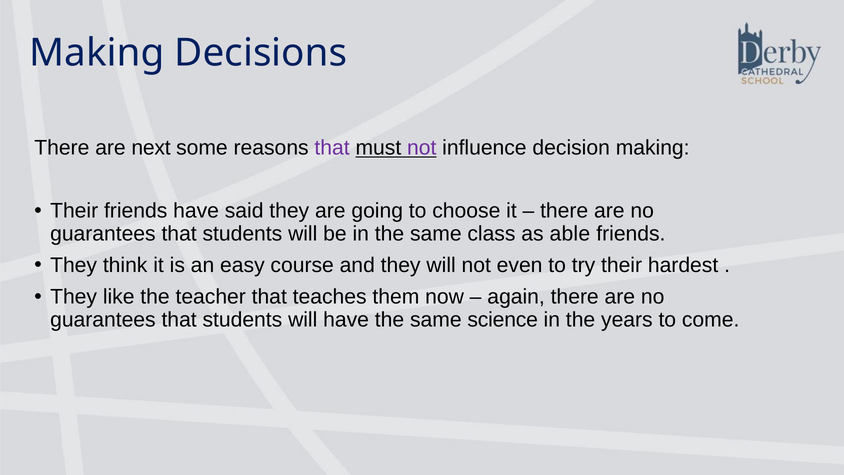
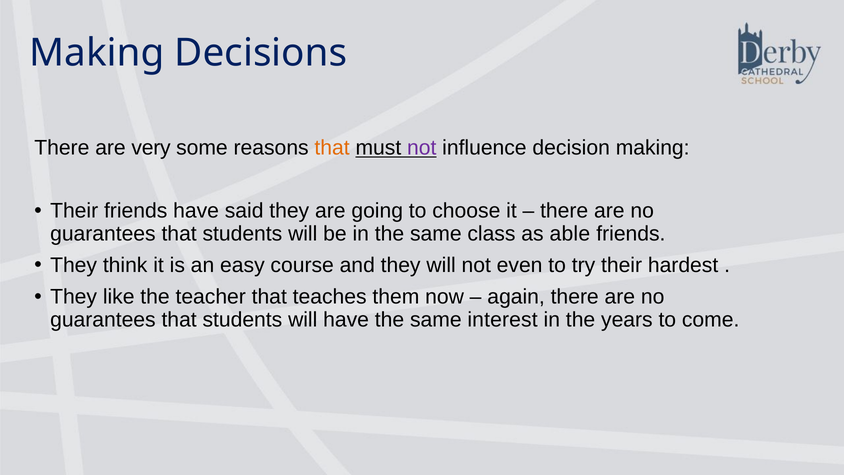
next: next -> very
that at (332, 148) colour: purple -> orange
science: science -> interest
